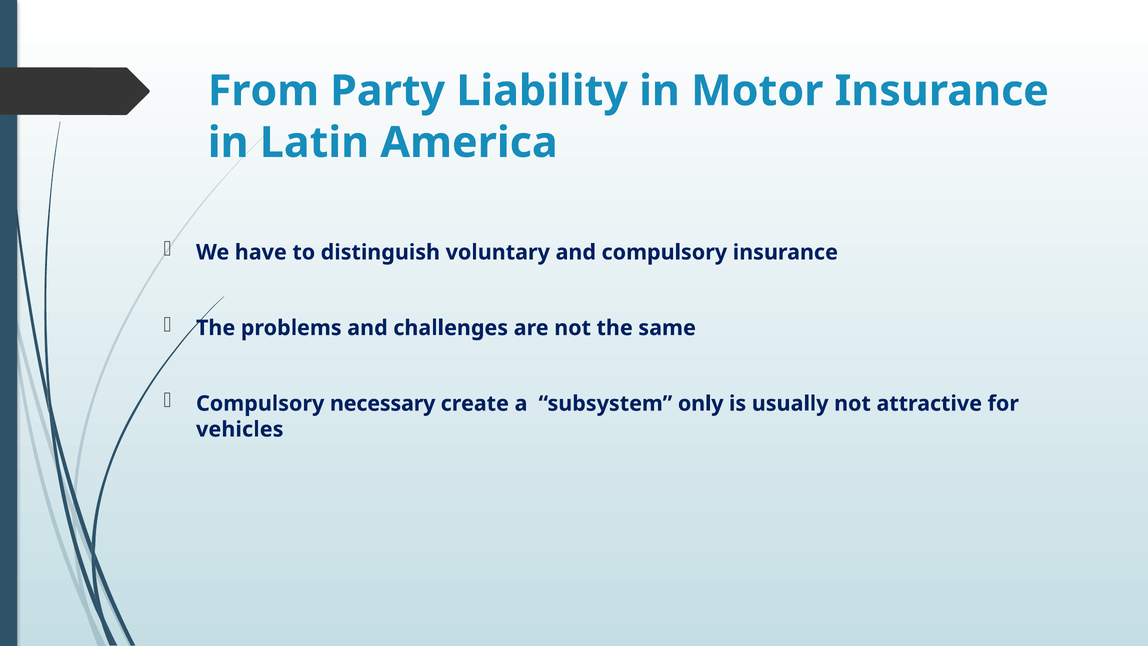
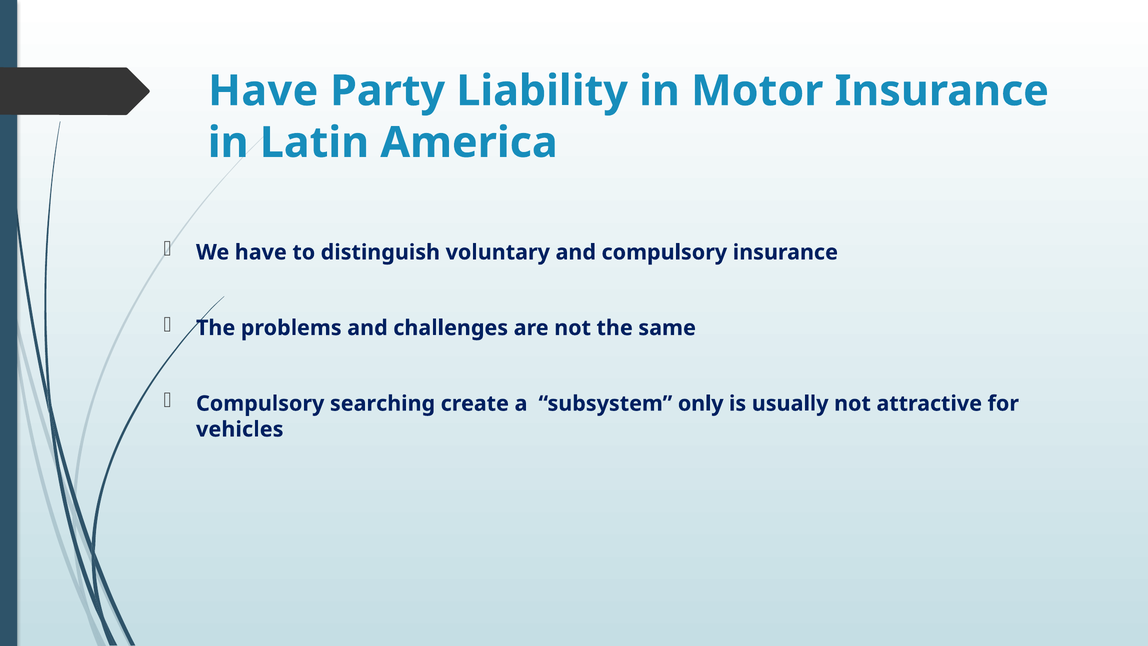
From at (263, 91): From -> Have
necessary: necessary -> searching
